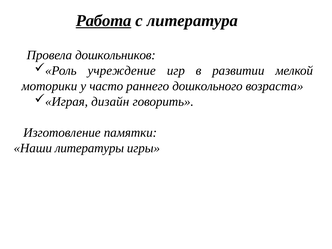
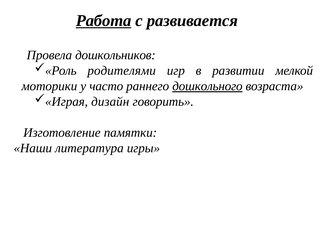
литература: литература -> развивается
учреждение: учреждение -> родителями
дошкольного underline: none -> present
литературы: литературы -> литература
